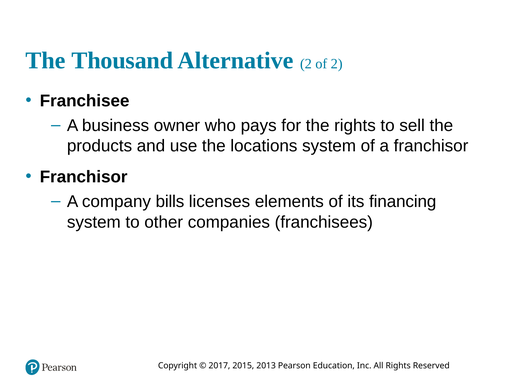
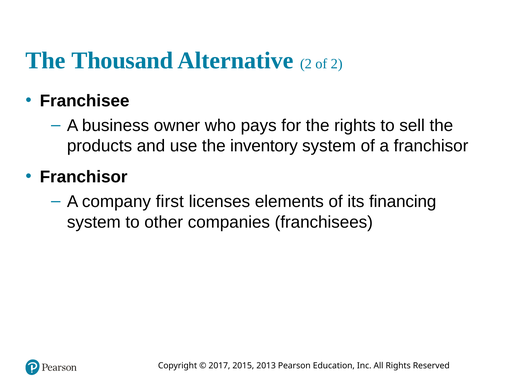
locations: locations -> inventory
bills: bills -> first
